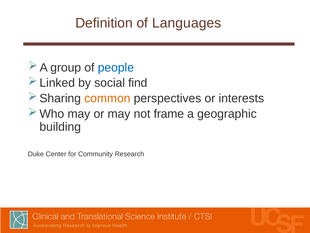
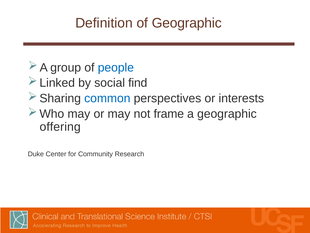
of Languages: Languages -> Geographic
common colour: orange -> blue
building: building -> offering
